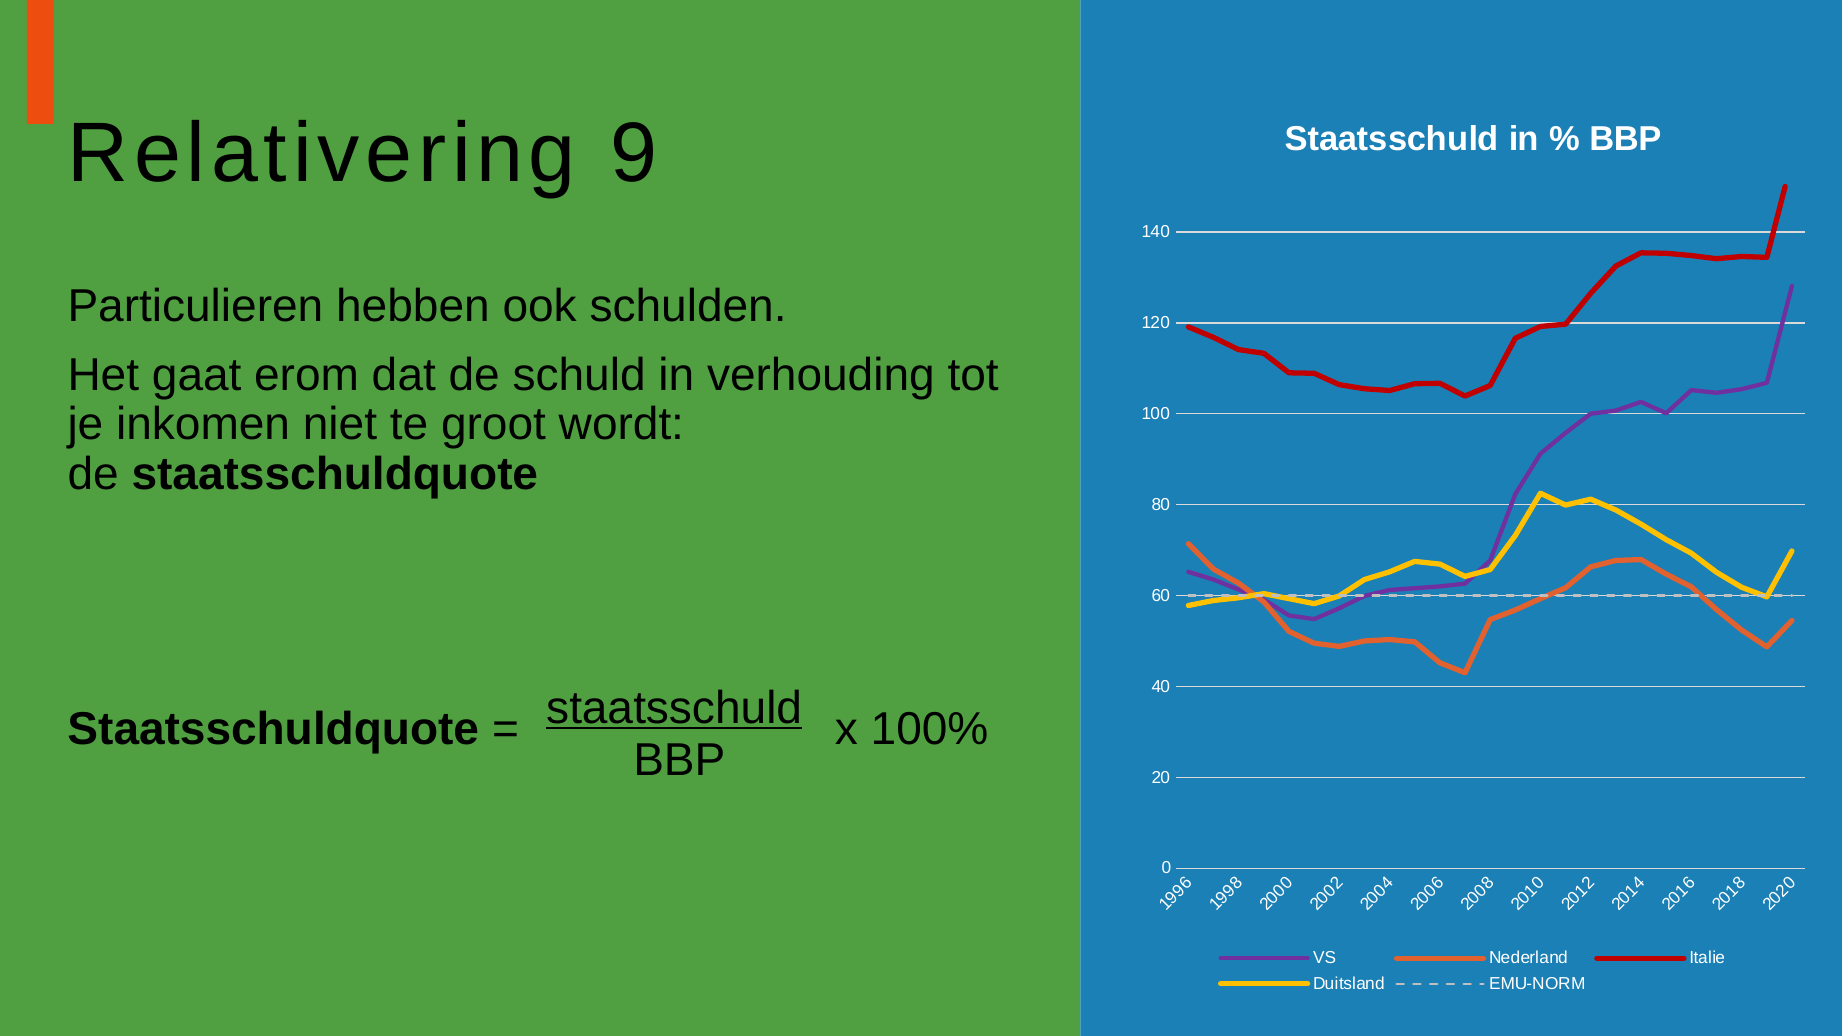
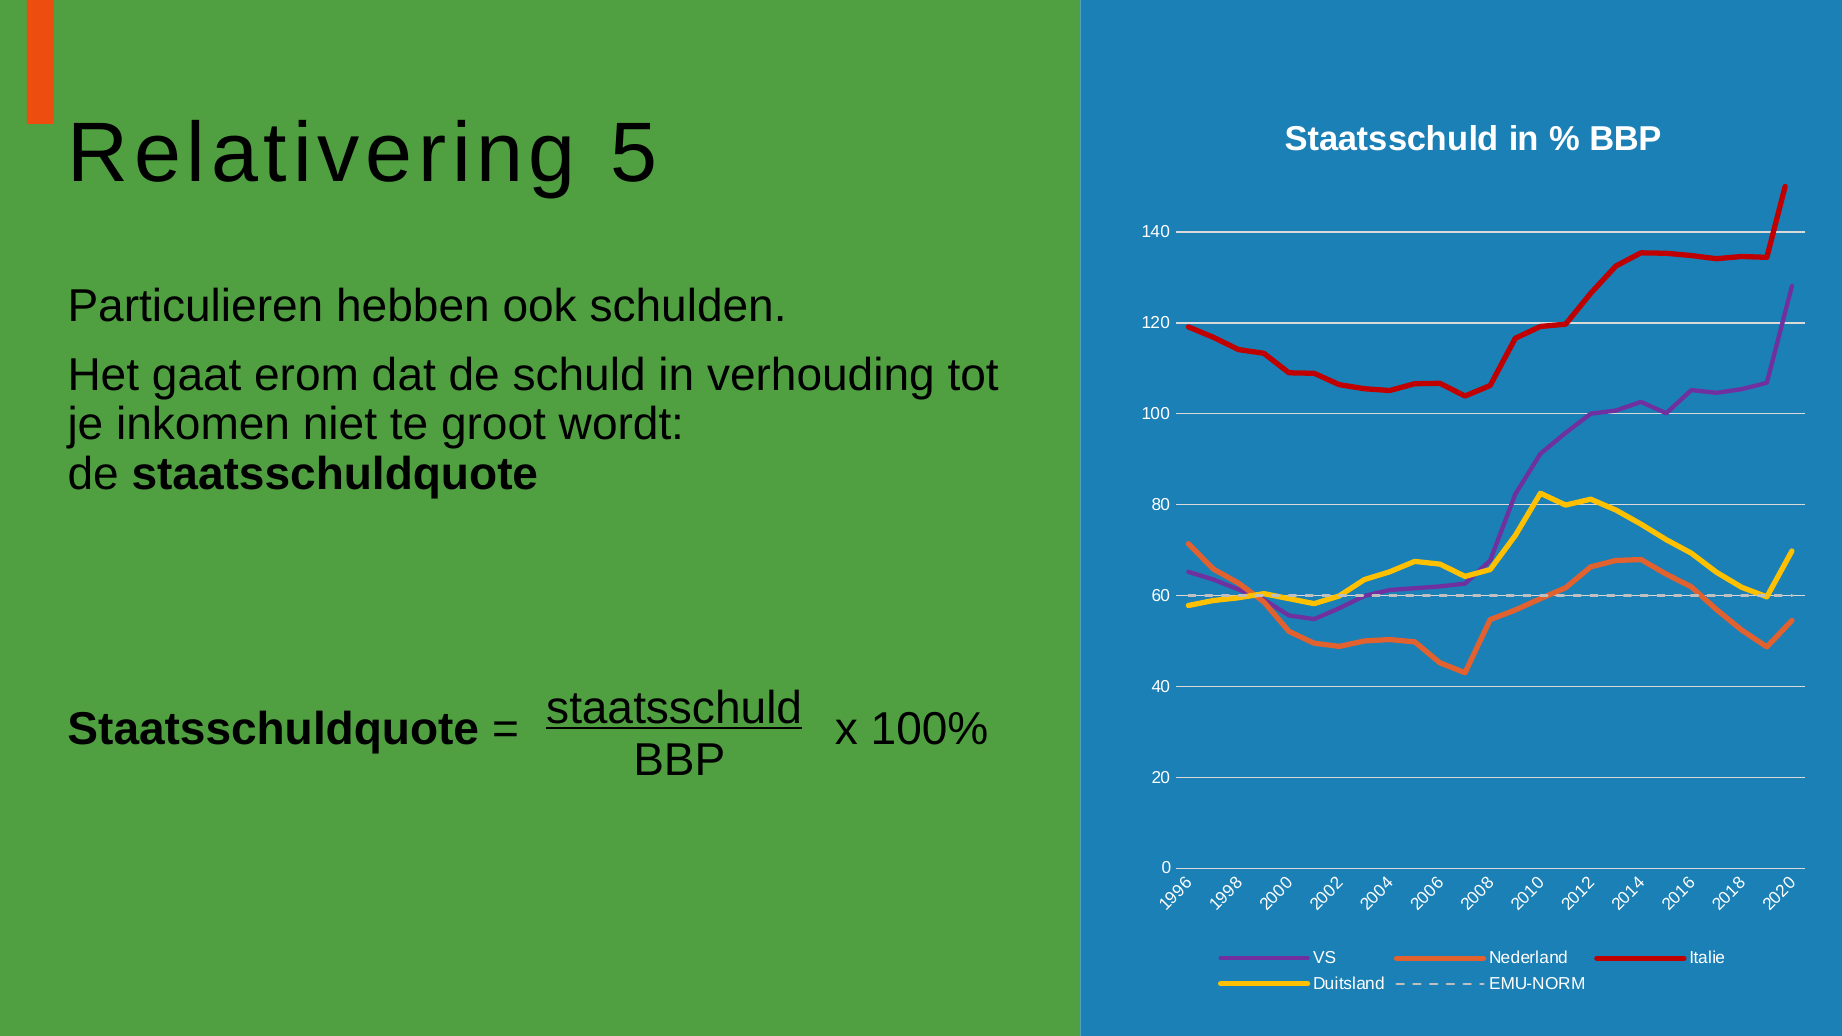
Relativering 9: 9 -> 5
